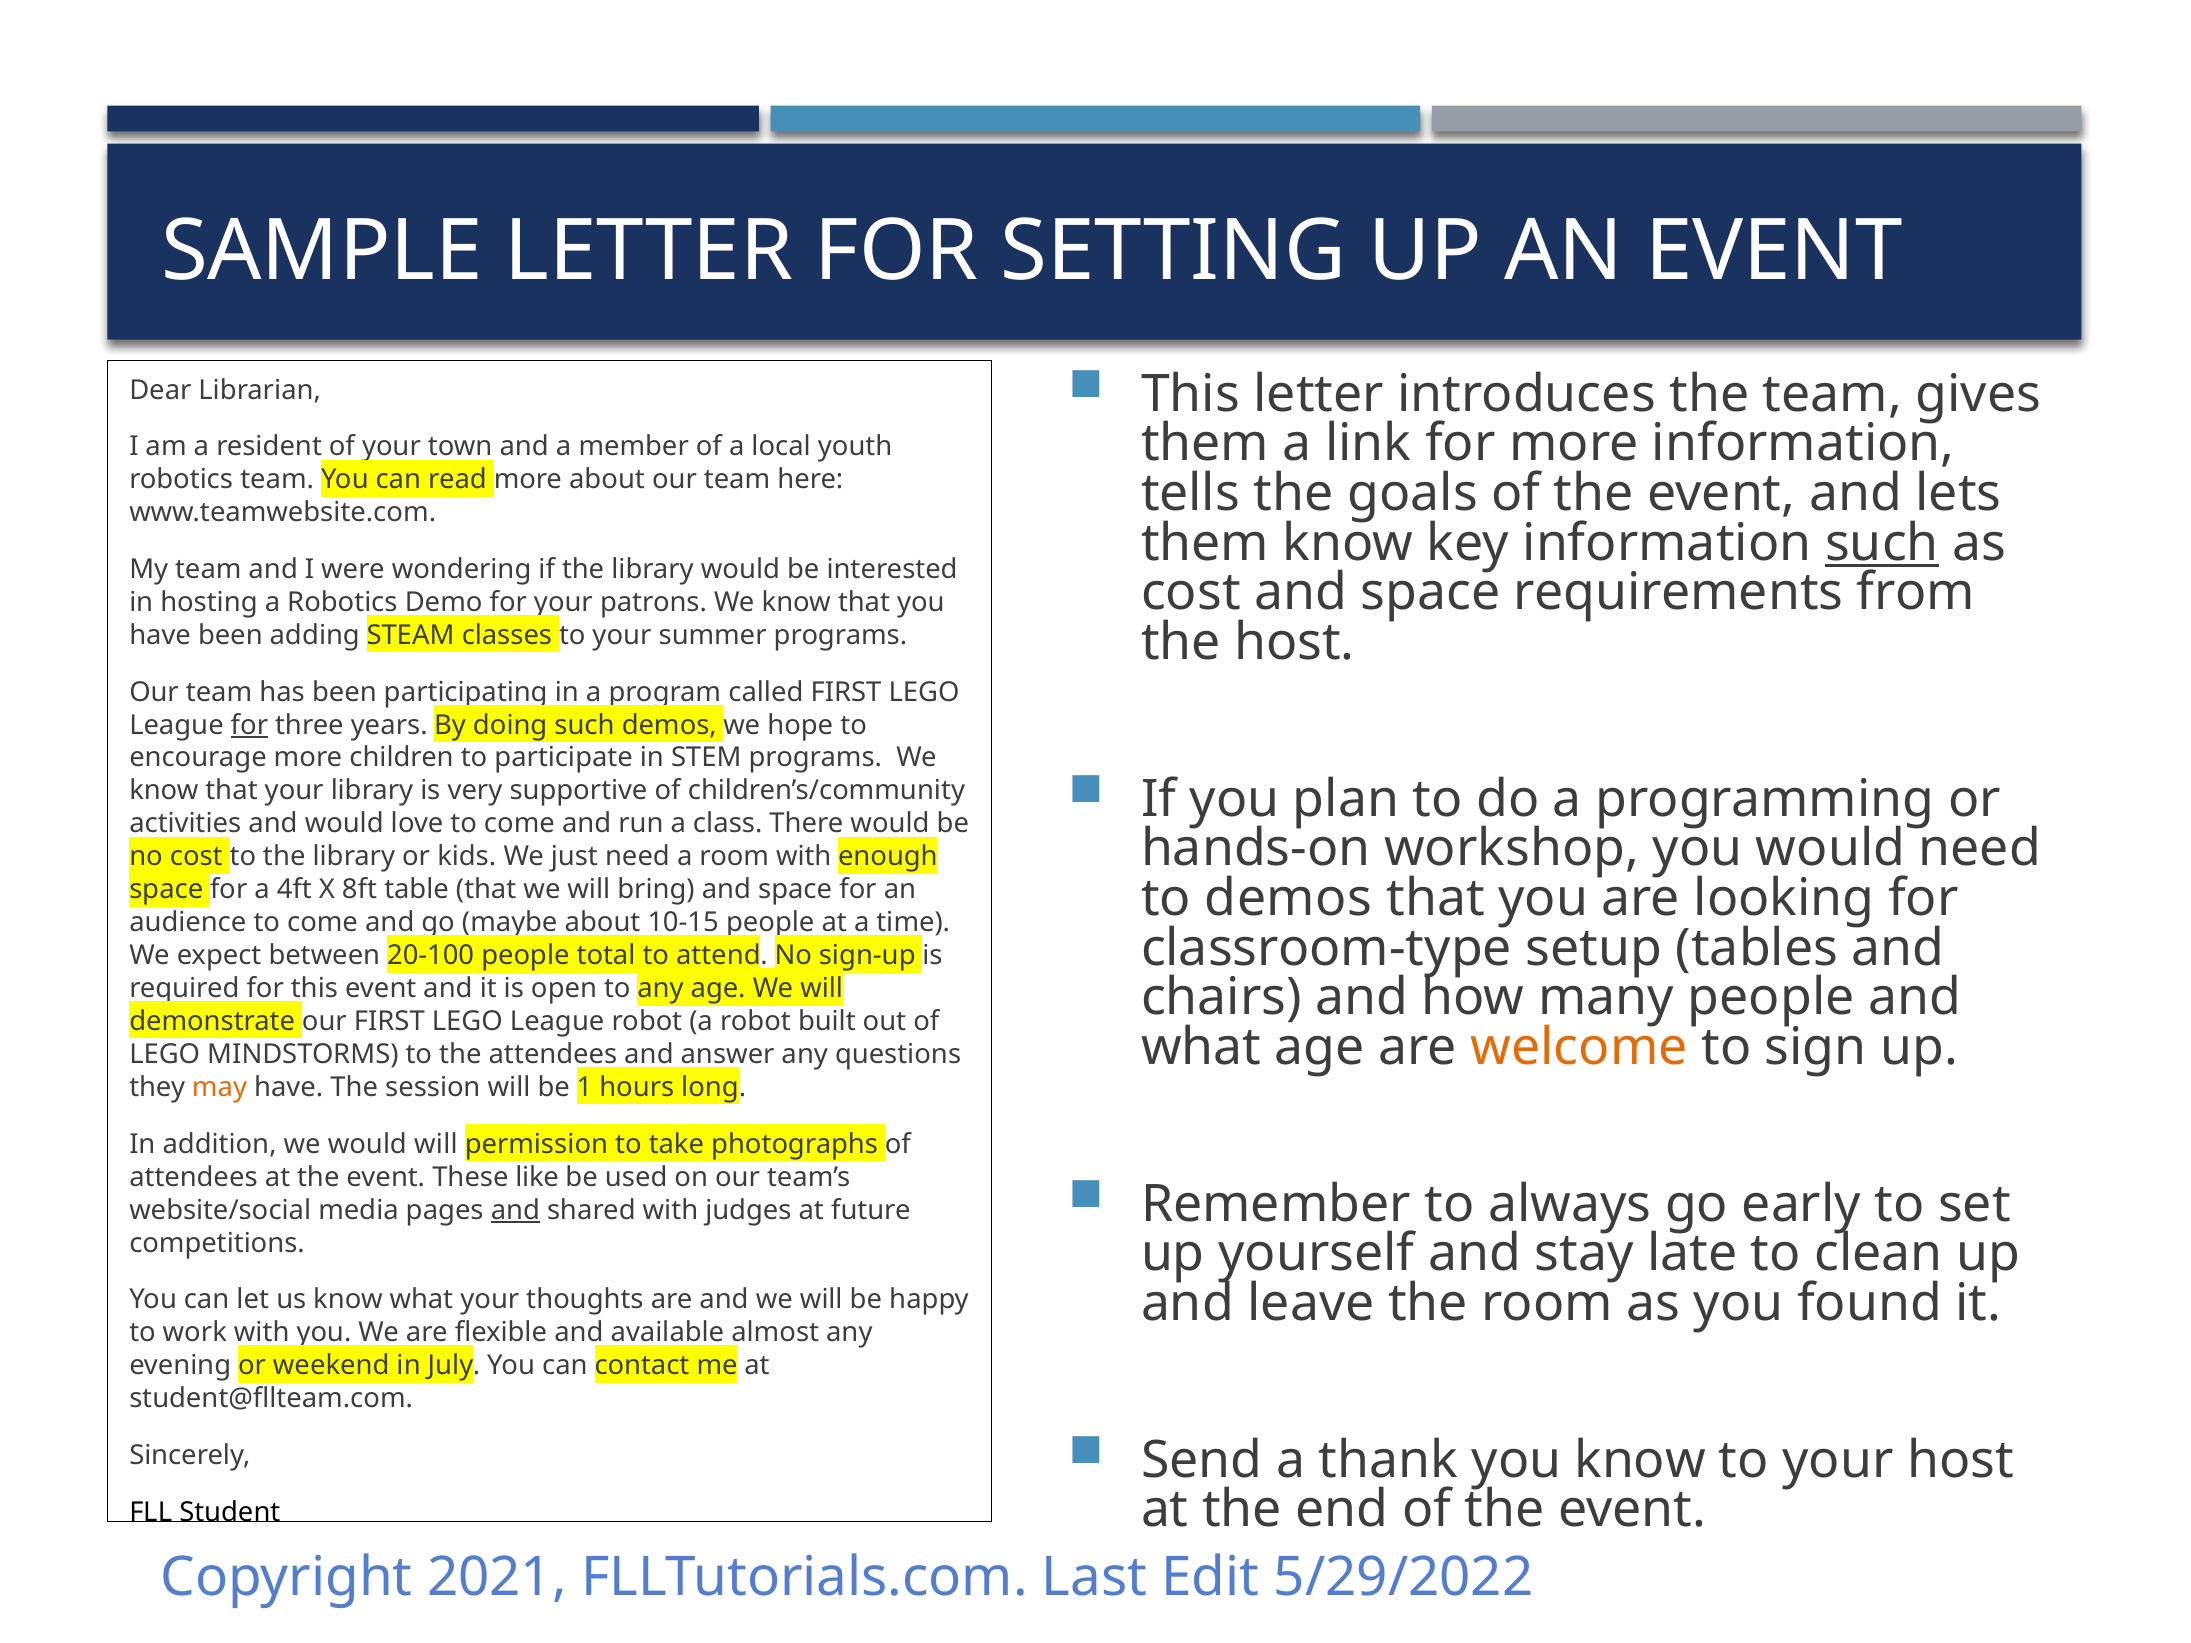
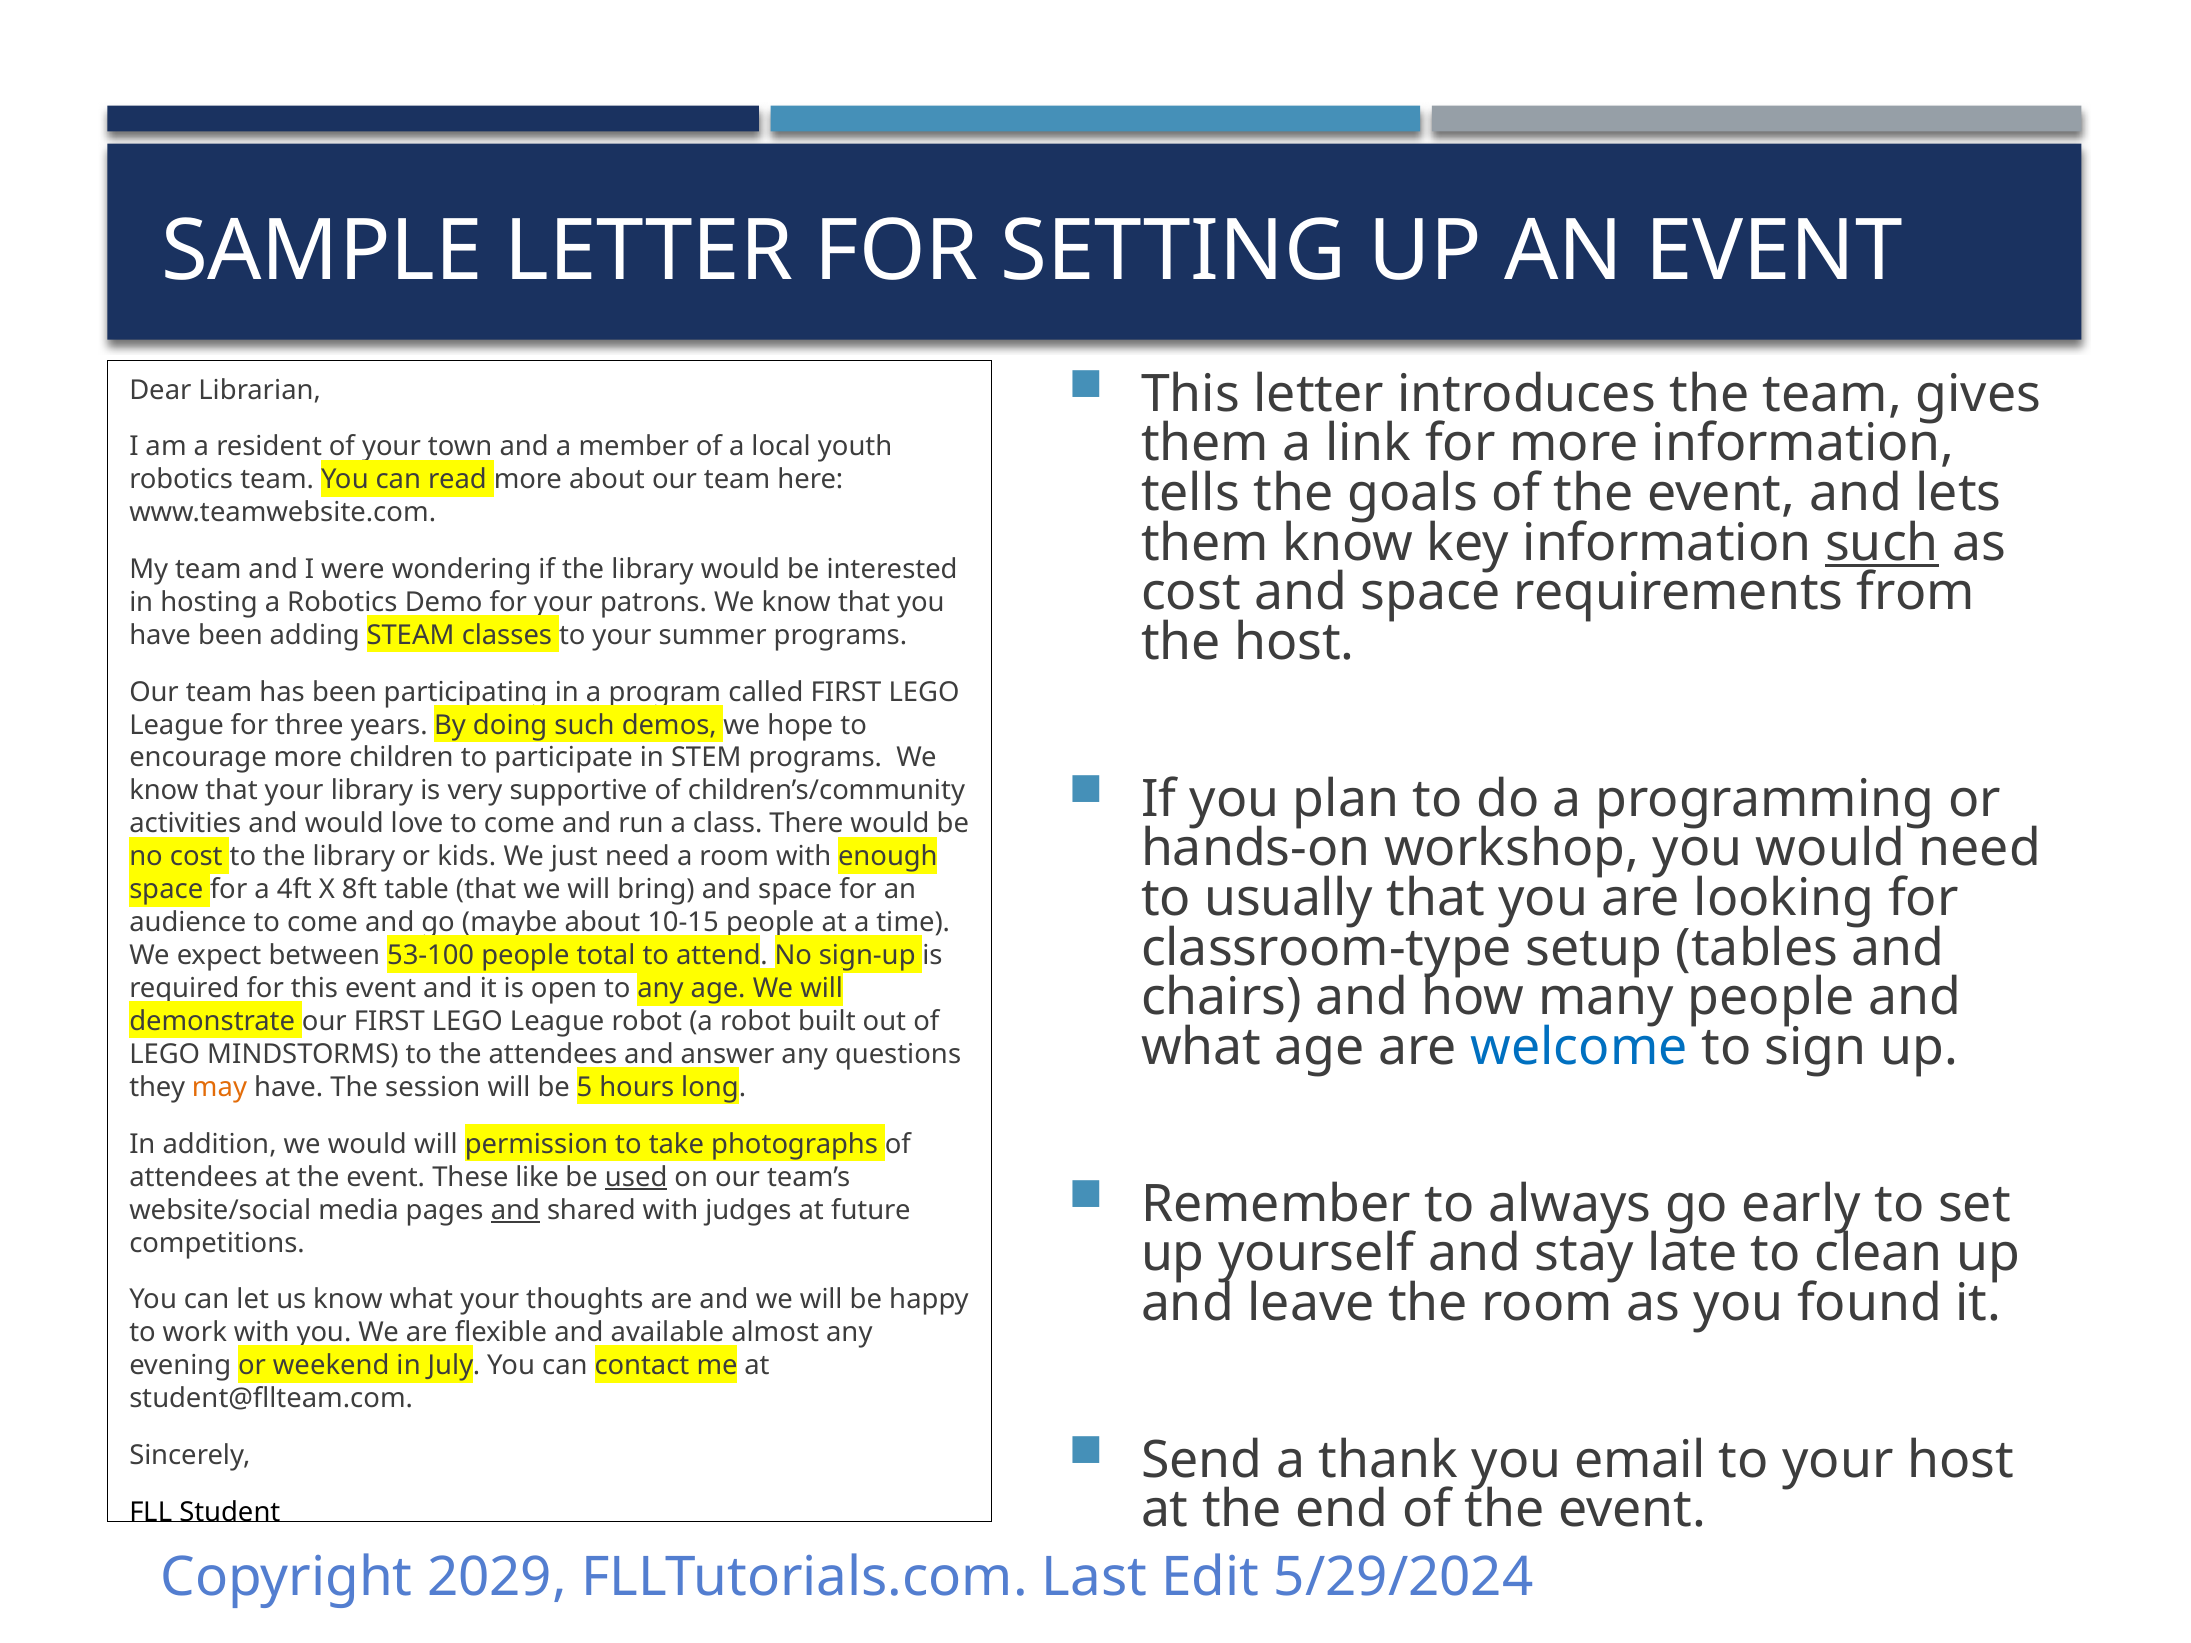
for at (249, 725) underline: present -> none
to demos: demos -> usually
20-100: 20-100 -> 53-100
welcome colour: orange -> blue
1: 1 -> 5
used underline: none -> present
you know: know -> email
2021: 2021 -> 2029
5/29/2022: 5/29/2022 -> 5/29/2024
